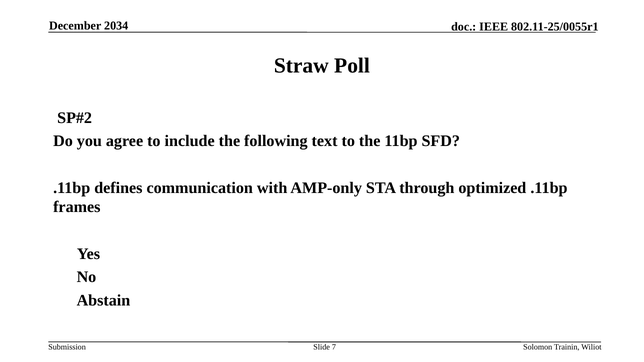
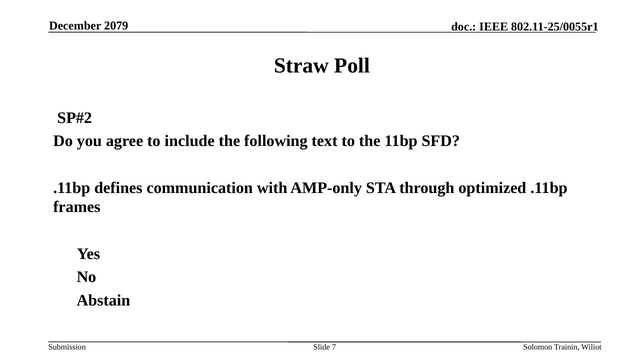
2034: 2034 -> 2079
